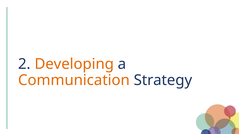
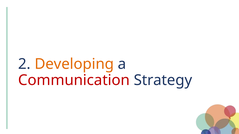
Communication colour: orange -> red
